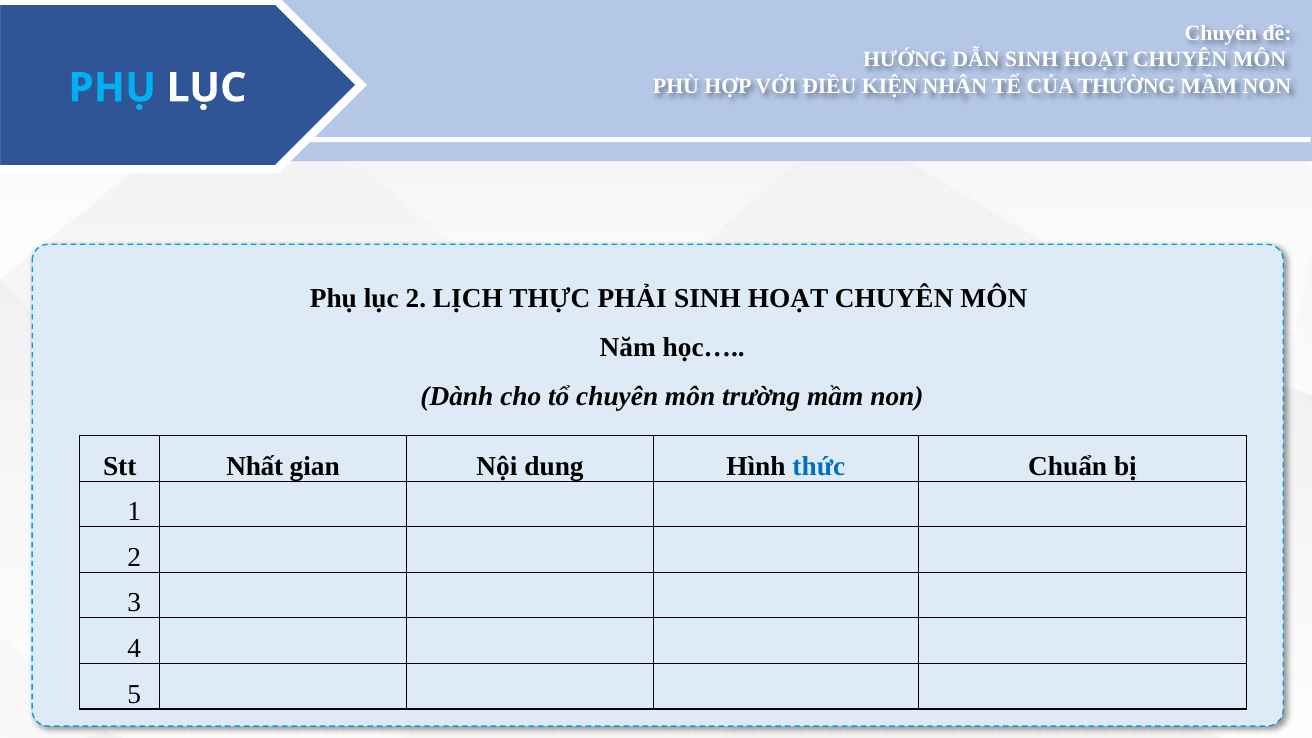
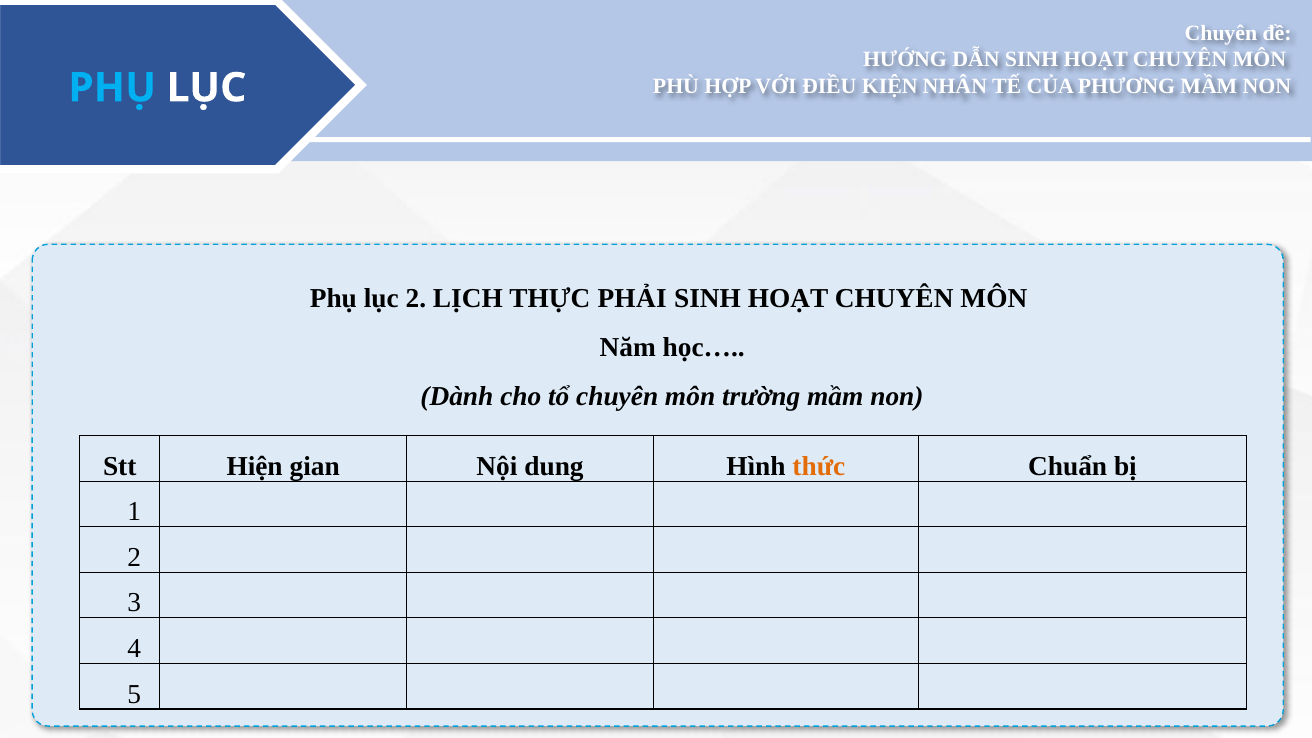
THƯỜNG: THƯỜNG -> PHƯƠNG
Nhất: Nhất -> Hiện
thức colour: blue -> orange
